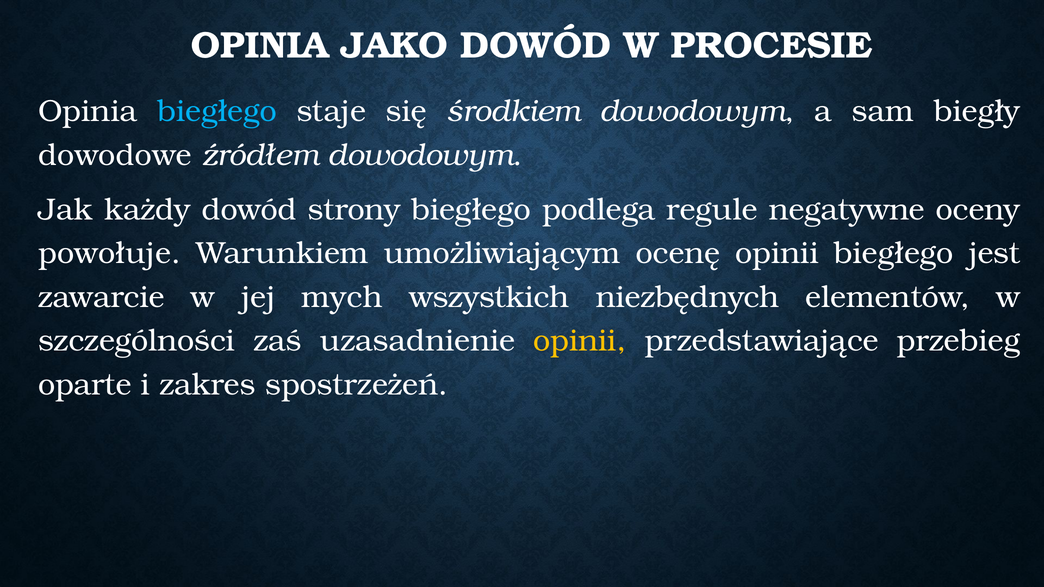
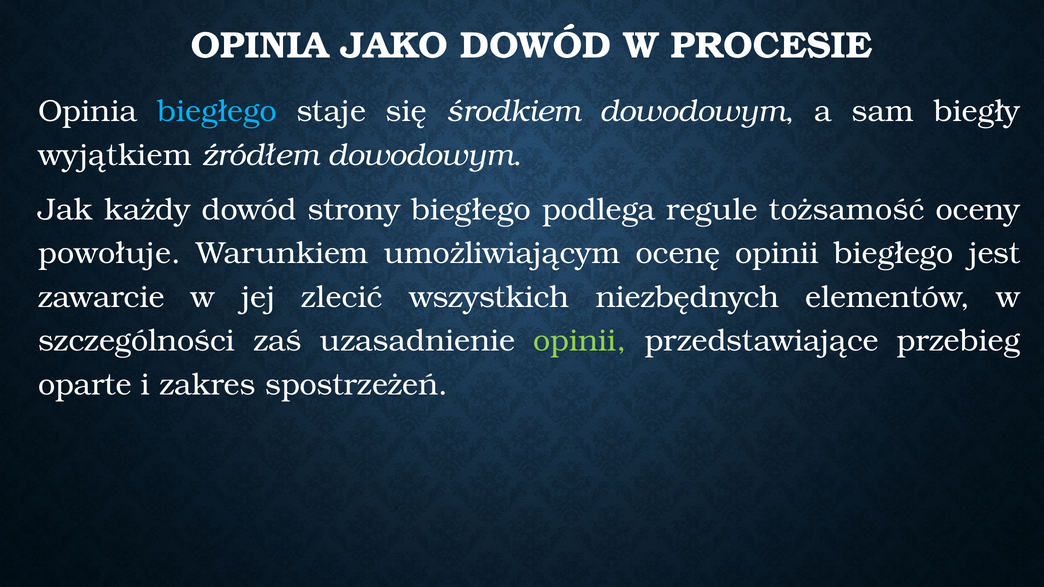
dowodowe: dowodowe -> wyjątkiem
negatywne: negatywne -> tożsamość
mych: mych -> zlecić
opinii at (580, 341) colour: yellow -> light green
